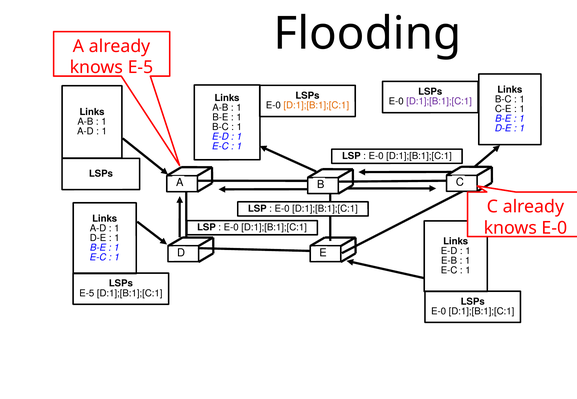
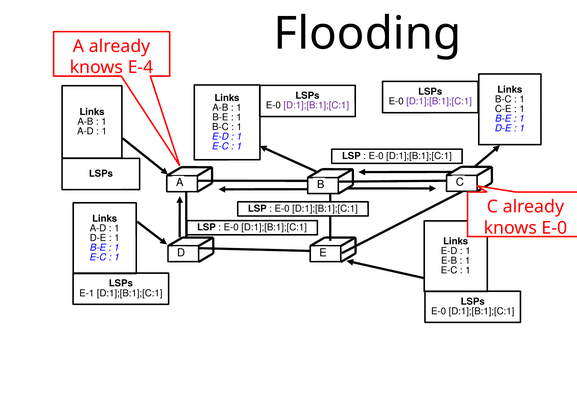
knows E-5: E-5 -> E-4
D:1];[B:1];[C:1 at (316, 106) colour: orange -> purple
E-5 at (87, 294): E-5 -> E-1
